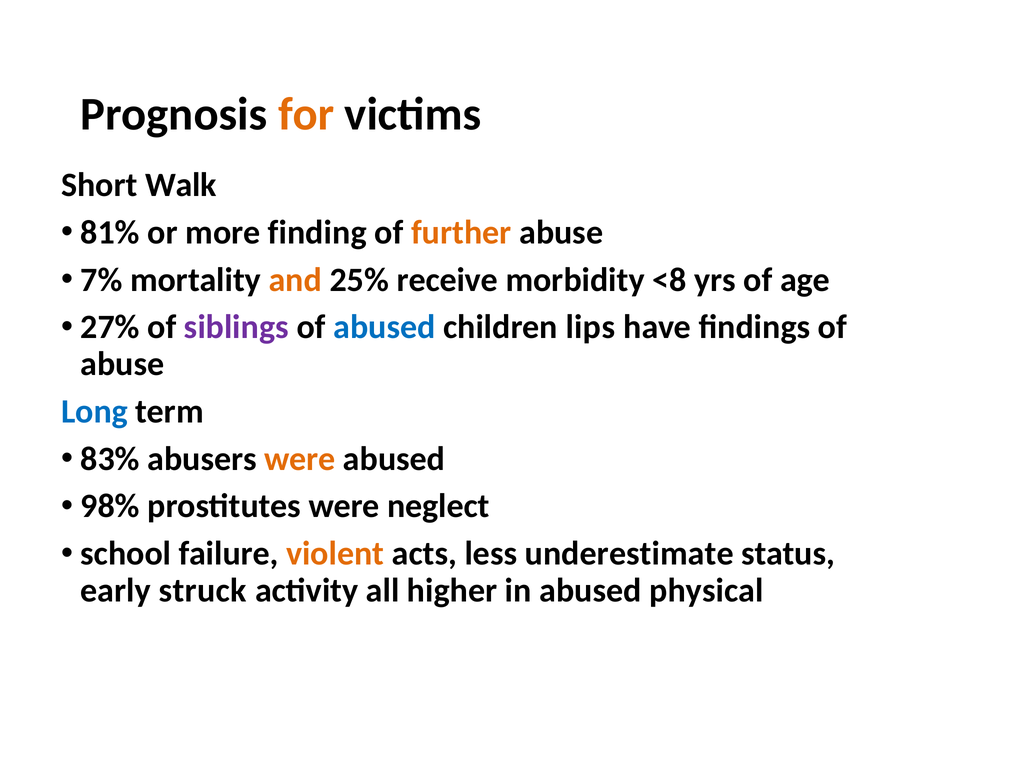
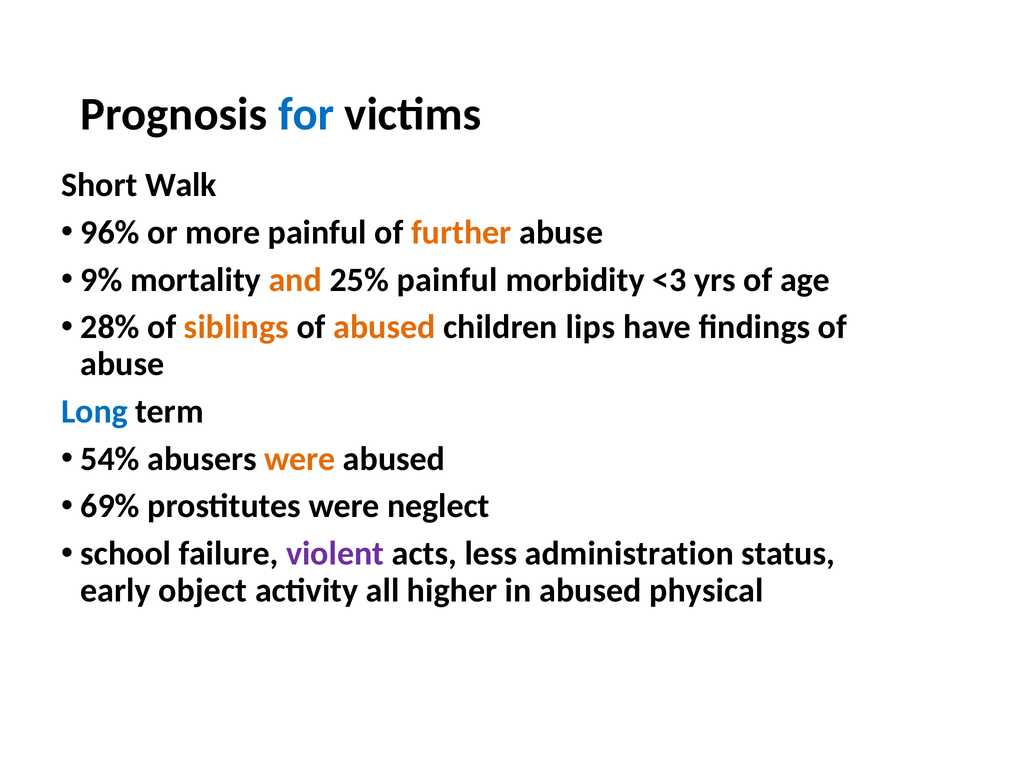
for colour: orange -> blue
81%: 81% -> 96%
more finding: finding -> painful
7%: 7% -> 9%
25% receive: receive -> painful
<8: <8 -> <3
27%: 27% -> 28%
siblings colour: purple -> orange
abused at (384, 327) colour: blue -> orange
83%: 83% -> 54%
98%: 98% -> 69%
violent colour: orange -> purple
underestimate: underestimate -> administration
struck: struck -> object
